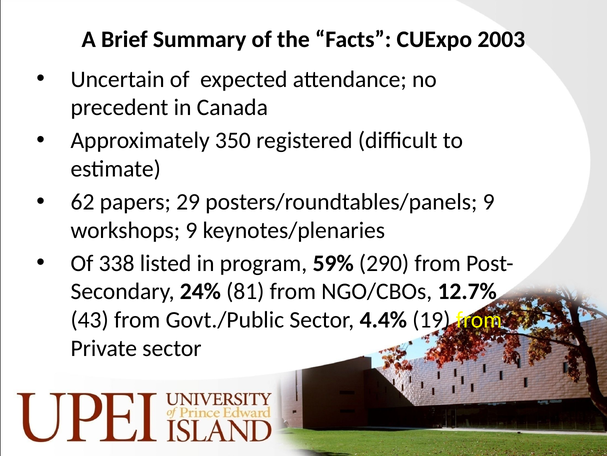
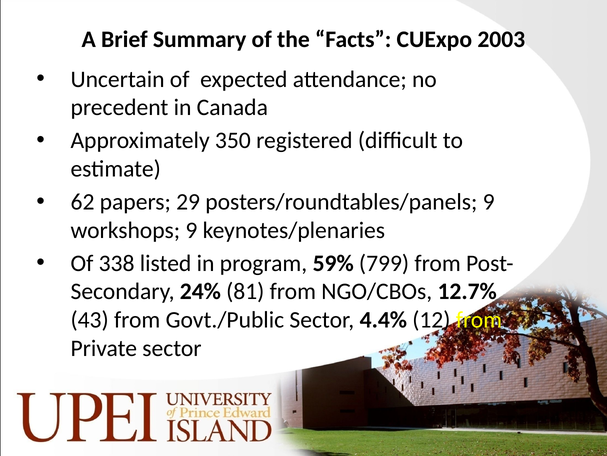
290: 290 -> 799
19: 19 -> 12
